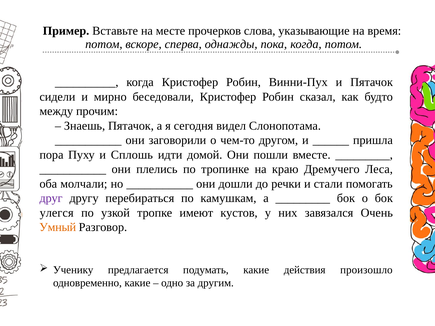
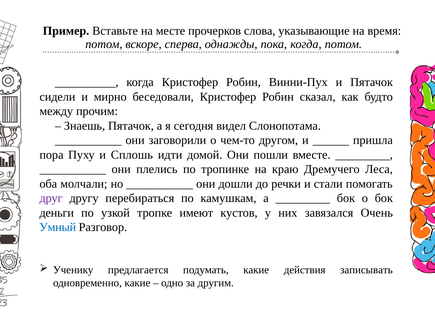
улегся: улегся -> деньги
Умный colour: orange -> blue
произошло: произошло -> записывать
